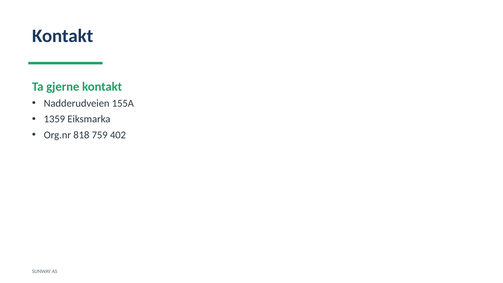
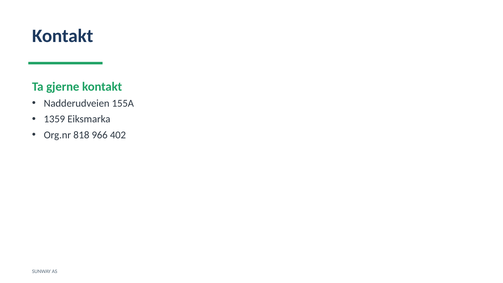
759: 759 -> 966
